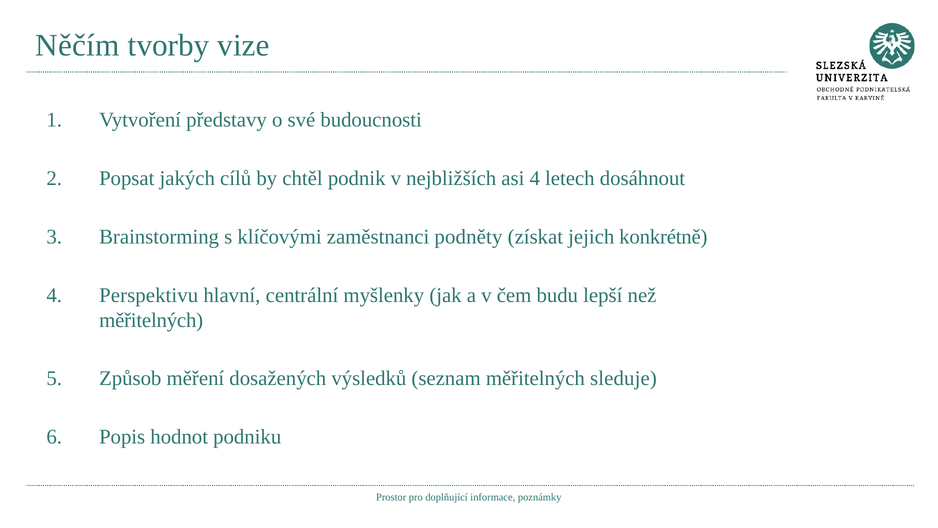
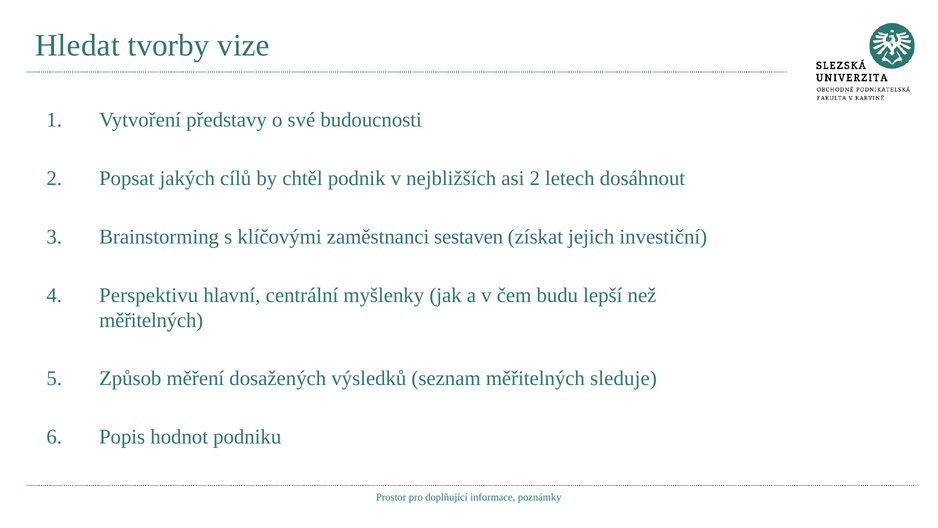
Něčím: Něčím -> Hledat
asi 4: 4 -> 2
podněty: podněty -> sestaven
konkrétně: konkrétně -> investiční
